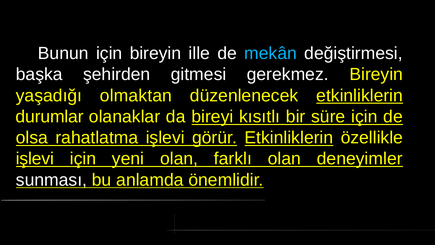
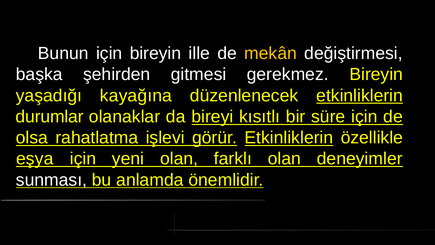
mekân colour: light blue -> yellow
olmaktan: olmaktan -> kayağına
işlevi at (35, 159): işlevi -> eşya
